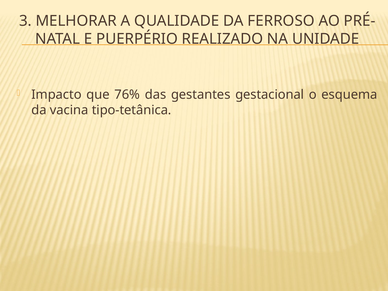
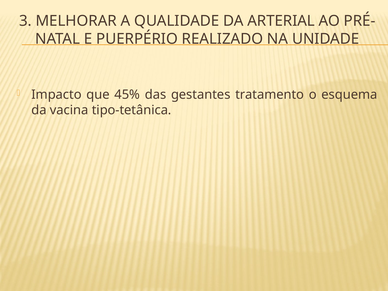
FERROSO: FERROSO -> ARTERIAL
76%: 76% -> 45%
gestacional: gestacional -> tratamento
